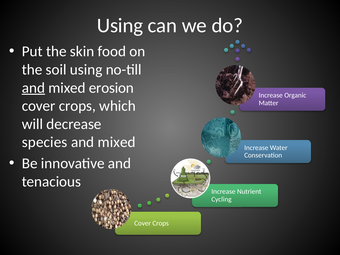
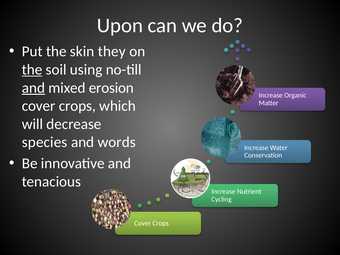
Using at (120, 26): Using -> Upon
food: food -> they
the at (32, 70) underline: none -> present
mixed at (117, 142): mixed -> words
